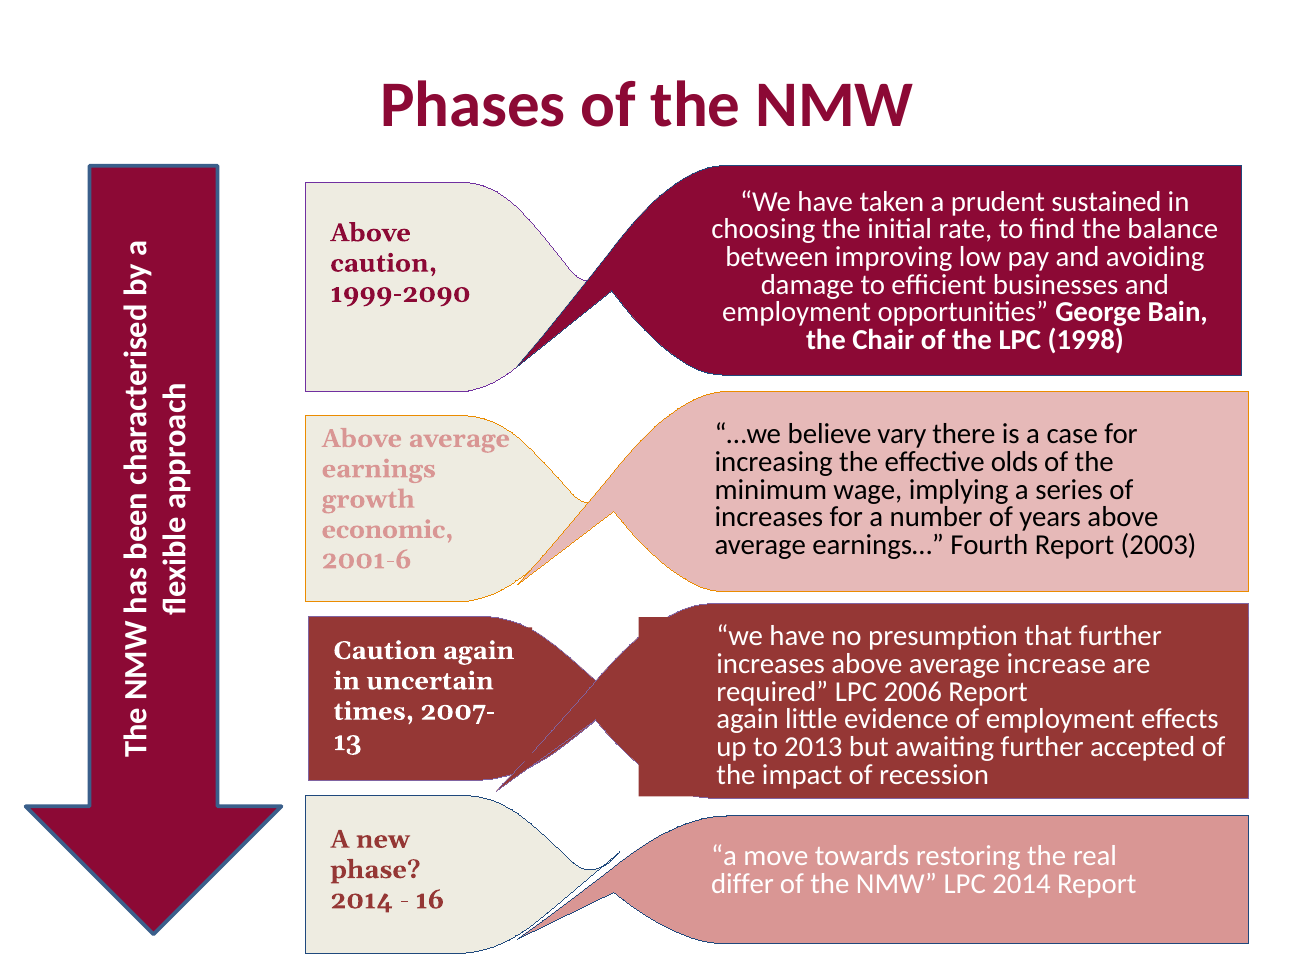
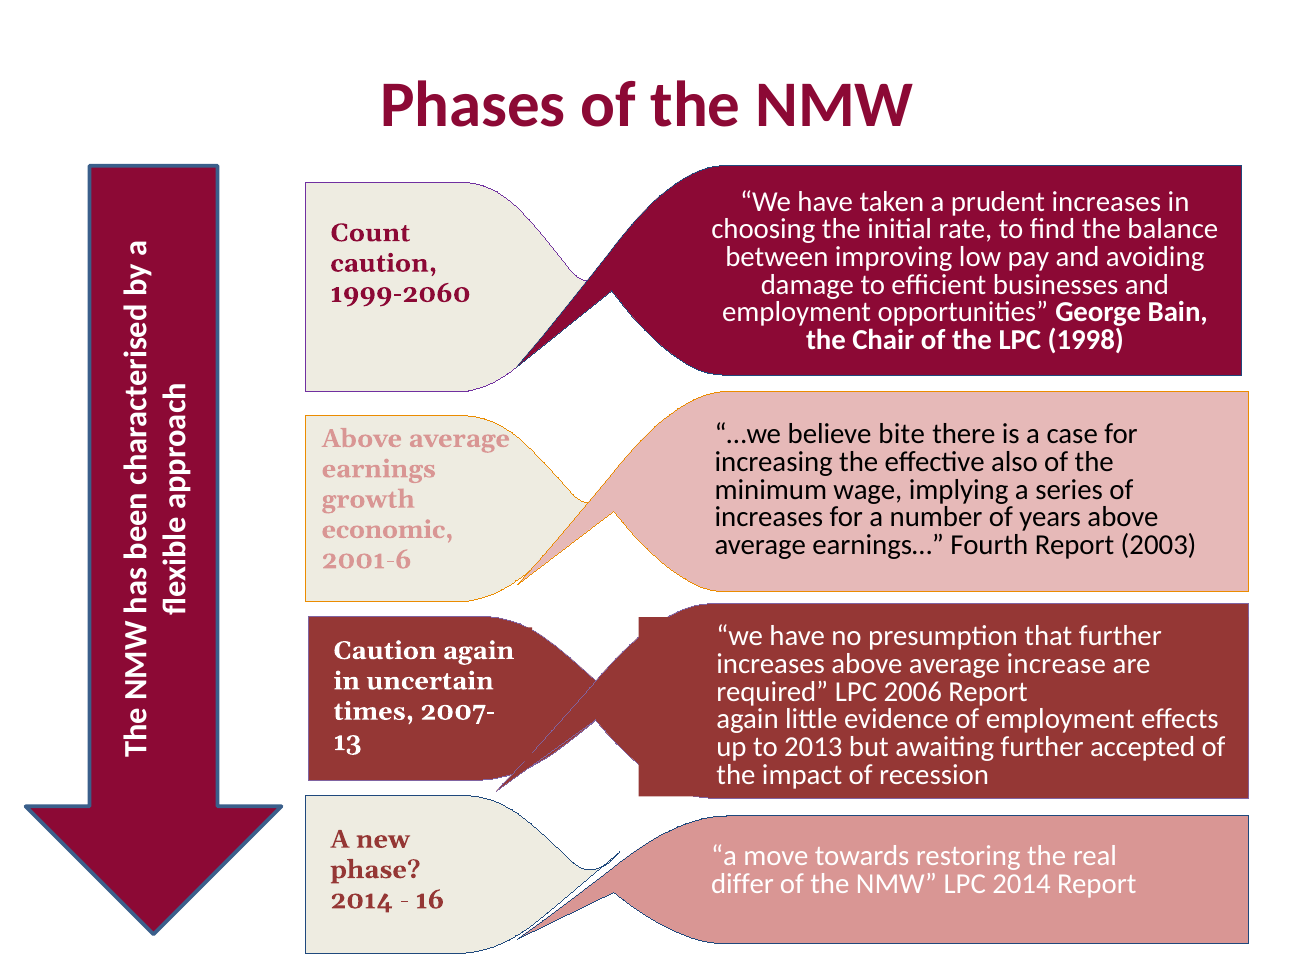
prudent sustained: sustained -> increases
Above at (371, 233): Above -> Count
1999-2090: 1999-2090 -> 1999-2060
vary: vary -> bite
olds: olds -> also
